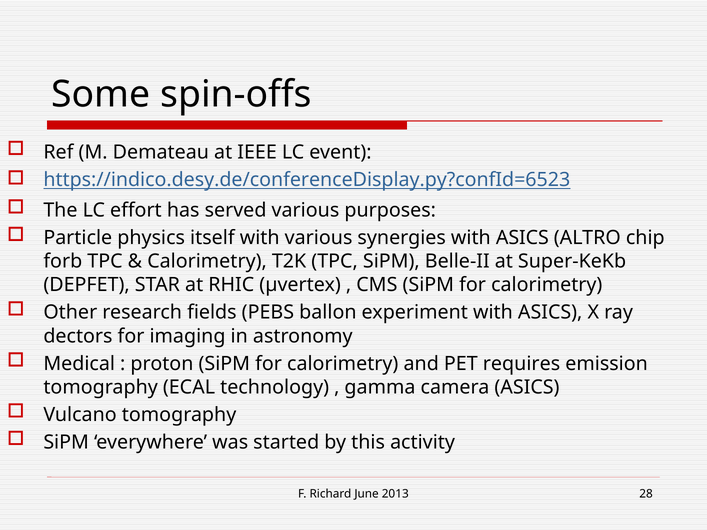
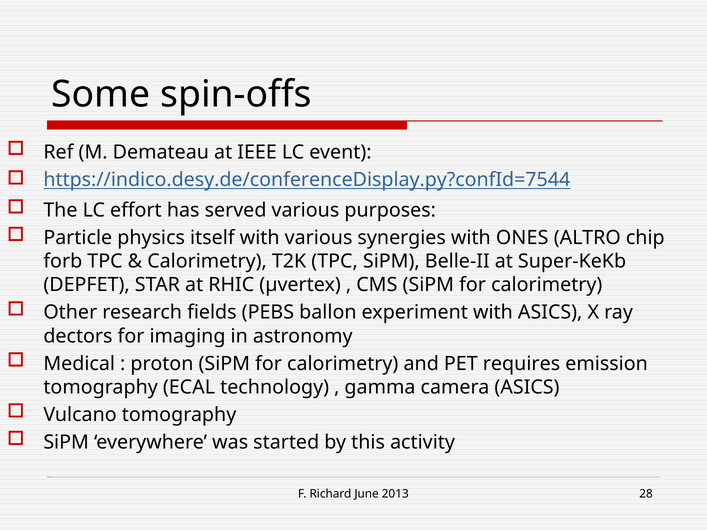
https://indico.desy.de/conferenceDisplay.py?confId=6523: https://indico.desy.de/conferenceDisplay.py?confId=6523 -> https://indico.desy.de/conferenceDisplay.py?confId=7544
synergies with ASICS: ASICS -> ONES
